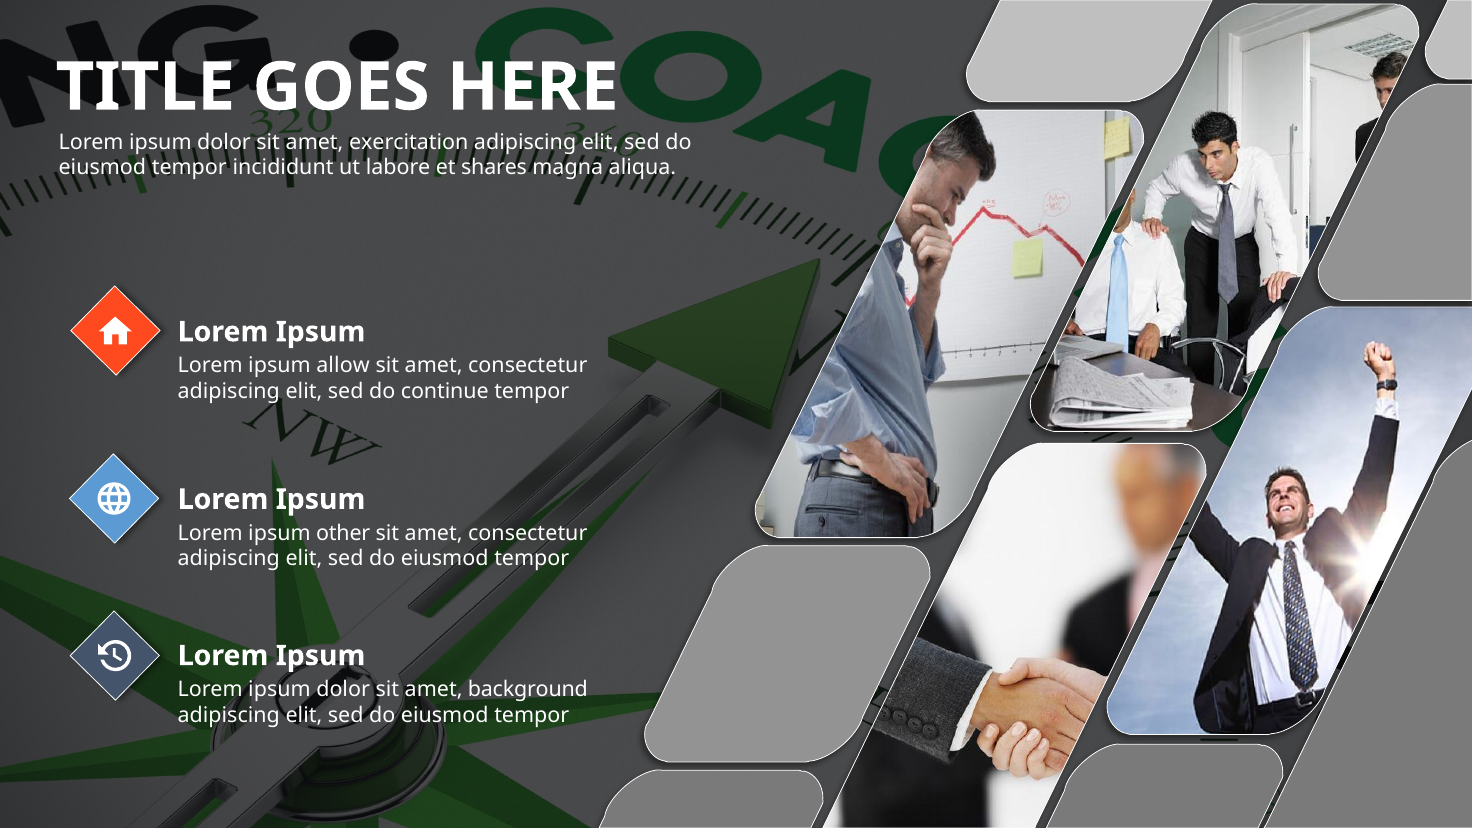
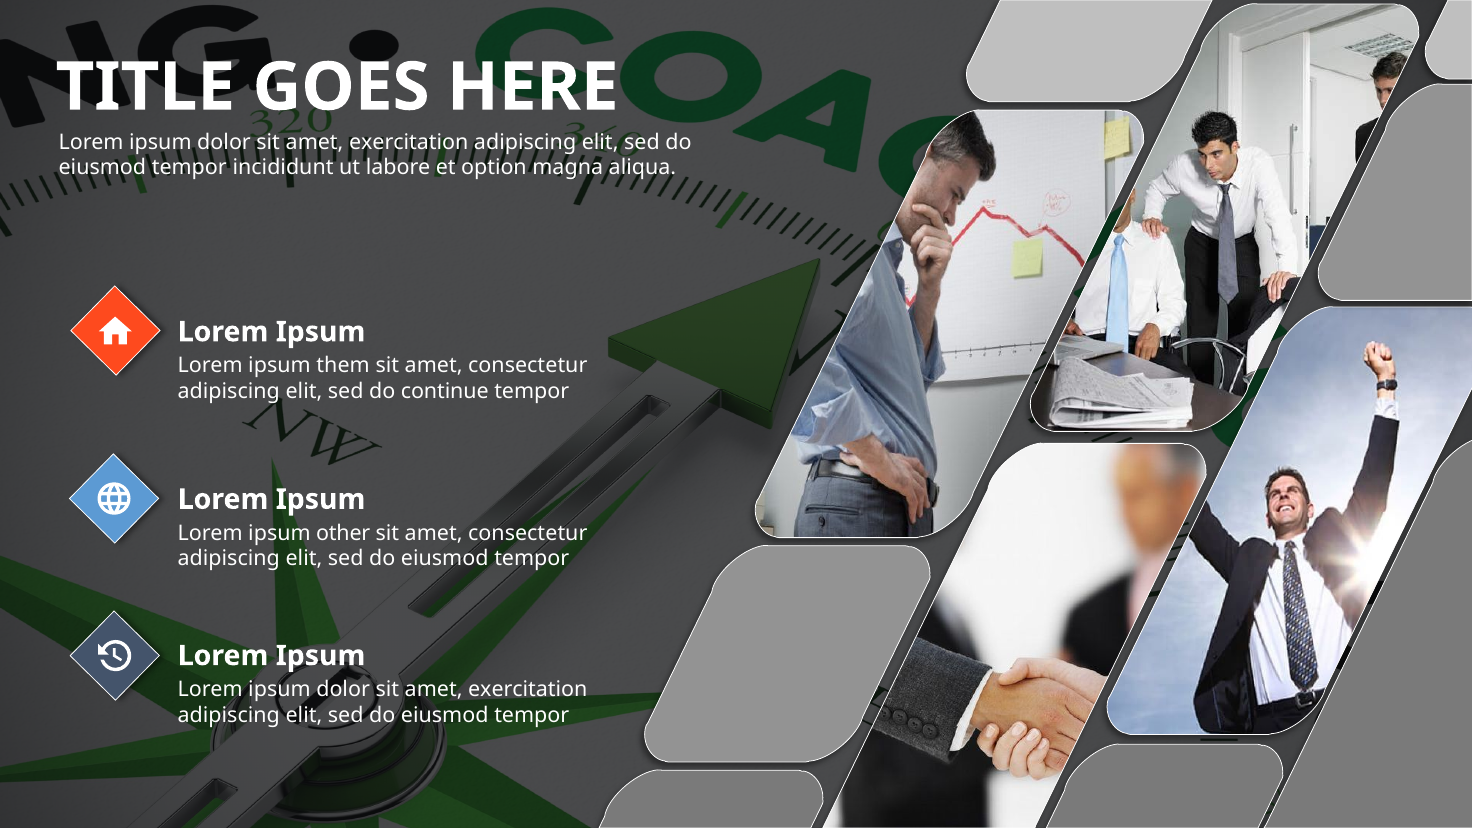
shares: shares -> option
allow: allow -> them
background at (528, 690): background -> exercitation
